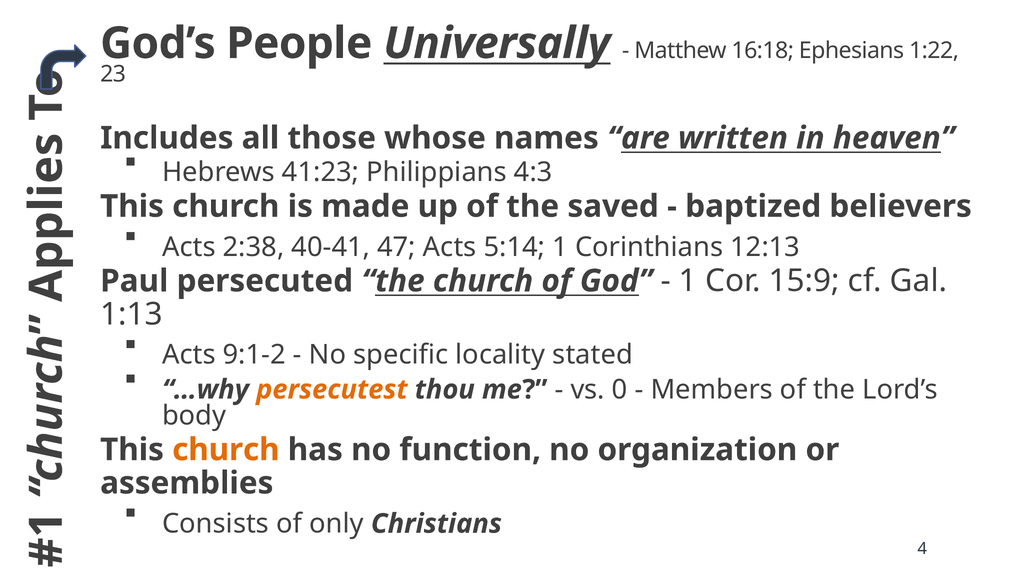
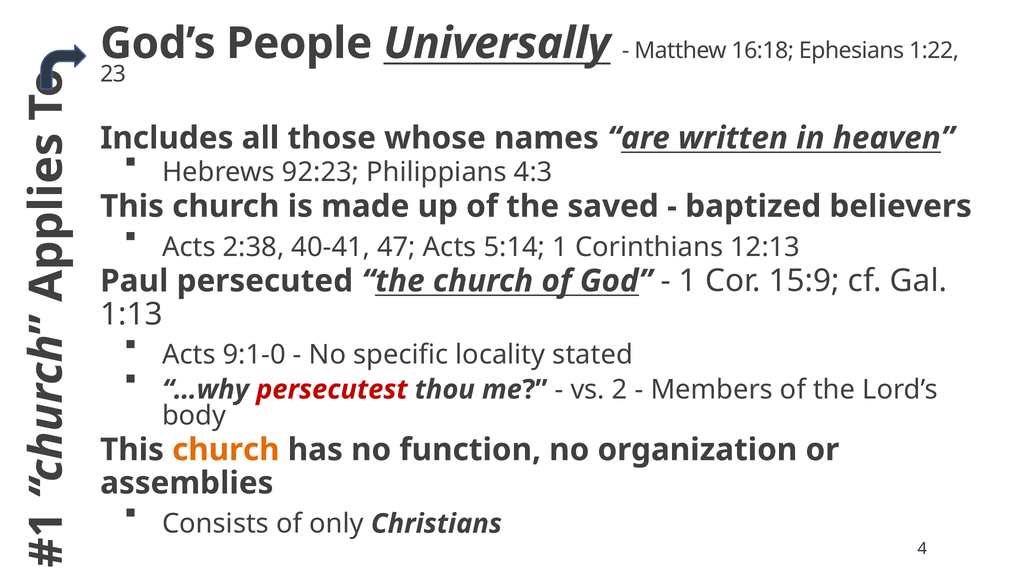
41:23: 41:23 -> 92:23
9:1-2: 9:1-2 -> 9:1-0
persecutest colour: orange -> red
0: 0 -> 2
